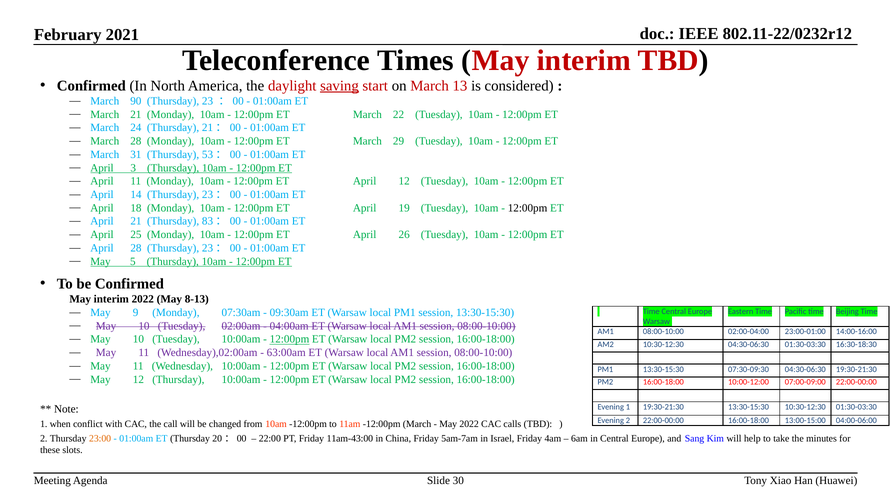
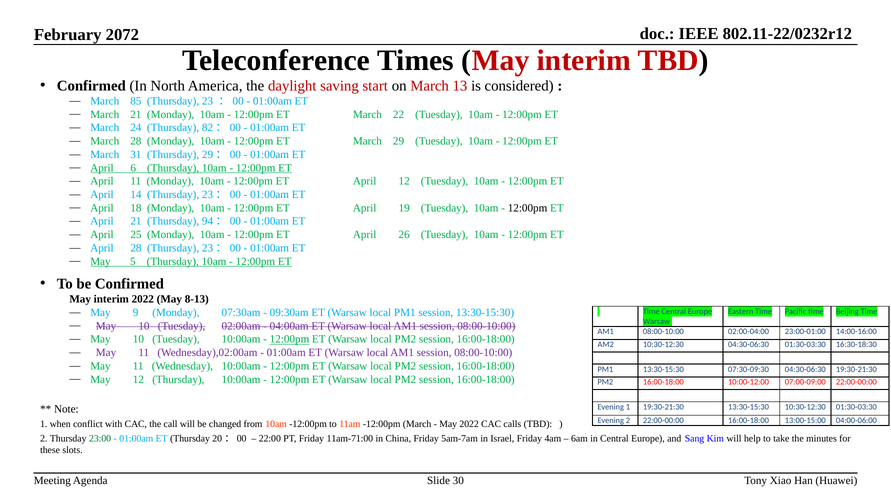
2021: 2021 -> 2072
saving underline: present -> none
90: 90 -> 85
Thursday 21: 21 -> 82
Thursday 53: 53 -> 29
3: 3 -> 6
83: 83 -> 94
63:00am at (286, 353): 63:00am -> 01:00am
23:00 colour: orange -> green
11am-43:00: 11am-43:00 -> 11am-71:00
